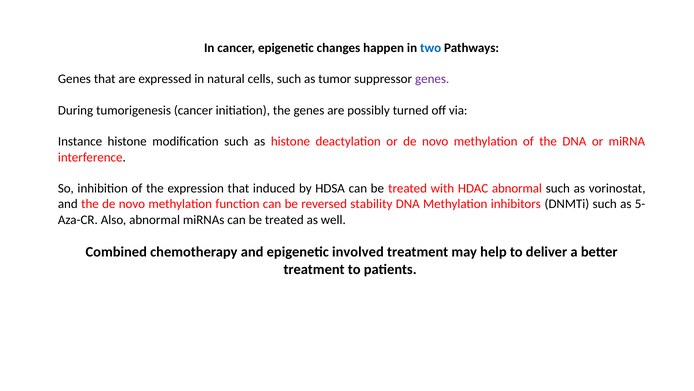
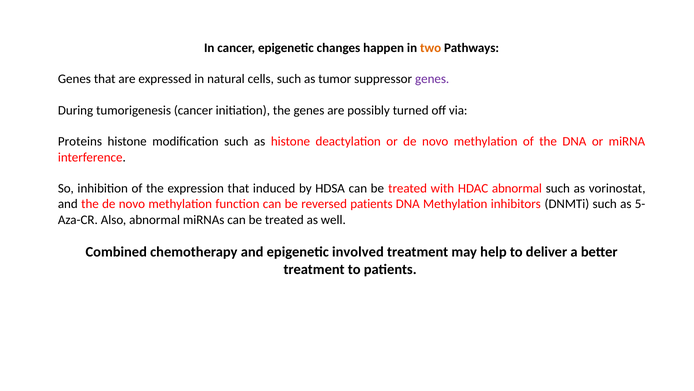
two colour: blue -> orange
Instance: Instance -> Proteins
reversed stability: stability -> patients
